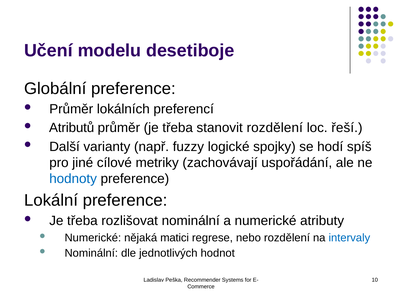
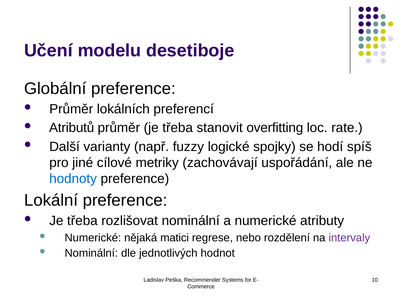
stanovit rozdělení: rozdělení -> overfitting
řeší: řeší -> rate
intervaly colour: blue -> purple
